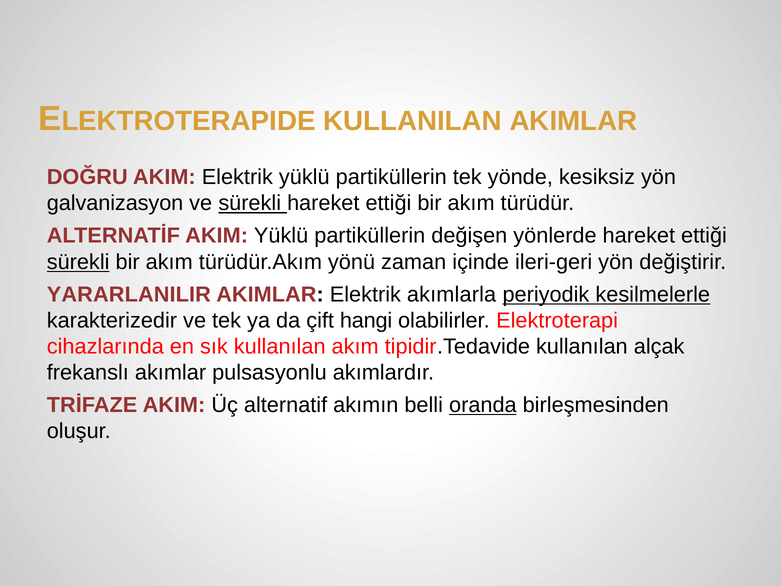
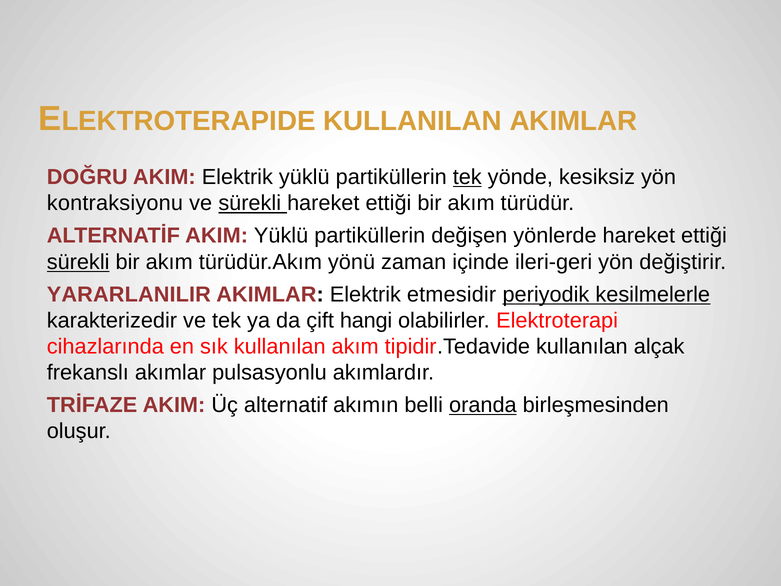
tek at (467, 177) underline: none -> present
galvanizasyon: galvanizasyon -> kontraksiyonu
akımlarla: akımlarla -> etmesidir
